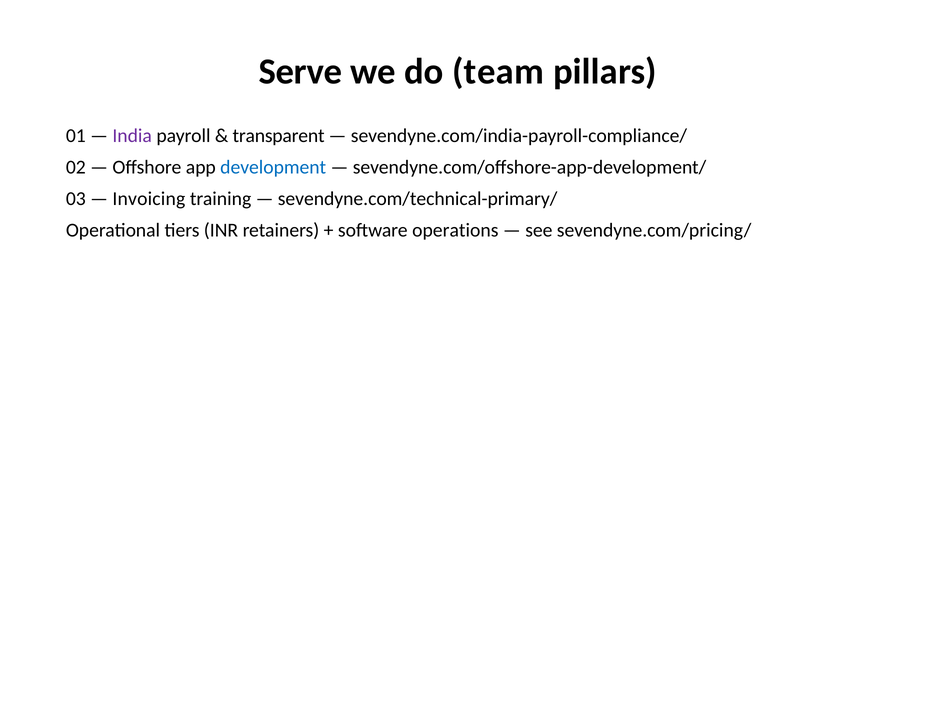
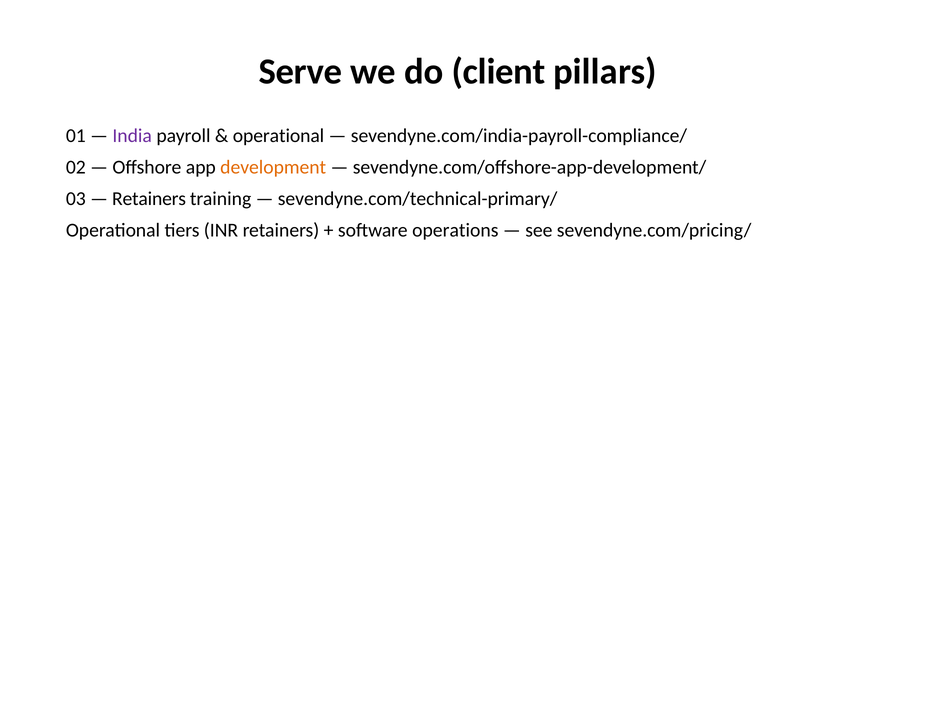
team: team -> client
transparent at (279, 136): transparent -> operational
development colour: blue -> orange
Invoicing at (149, 199): Invoicing -> Retainers
